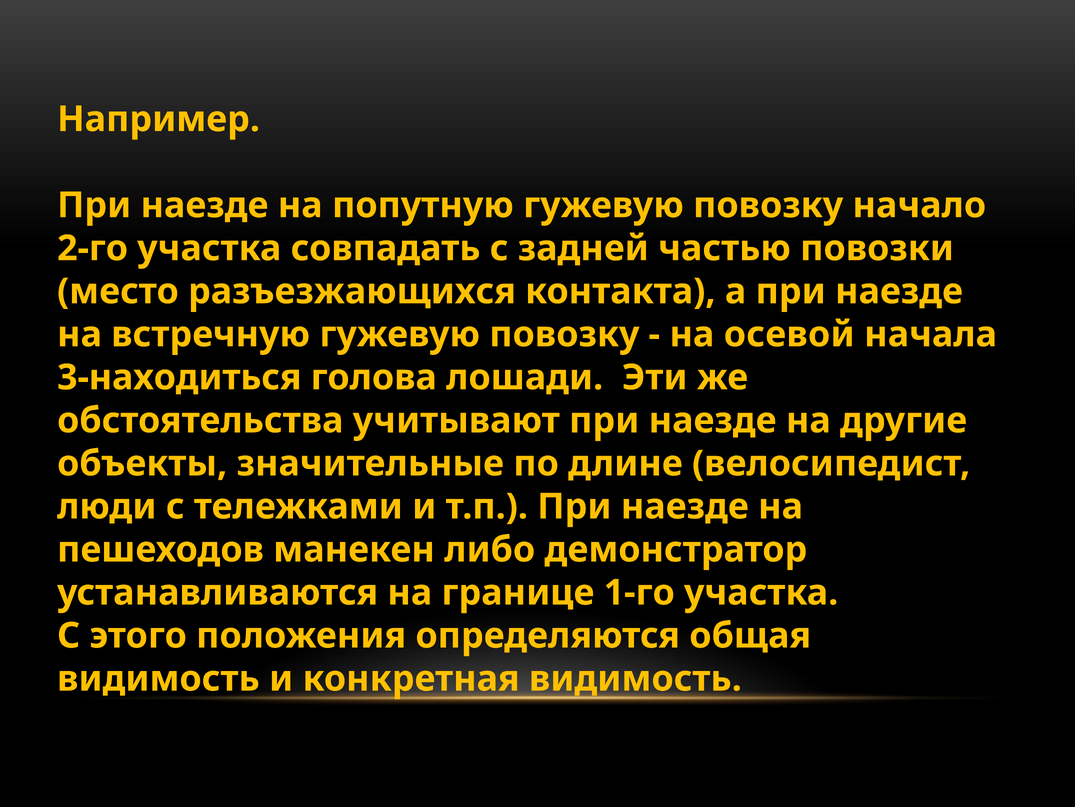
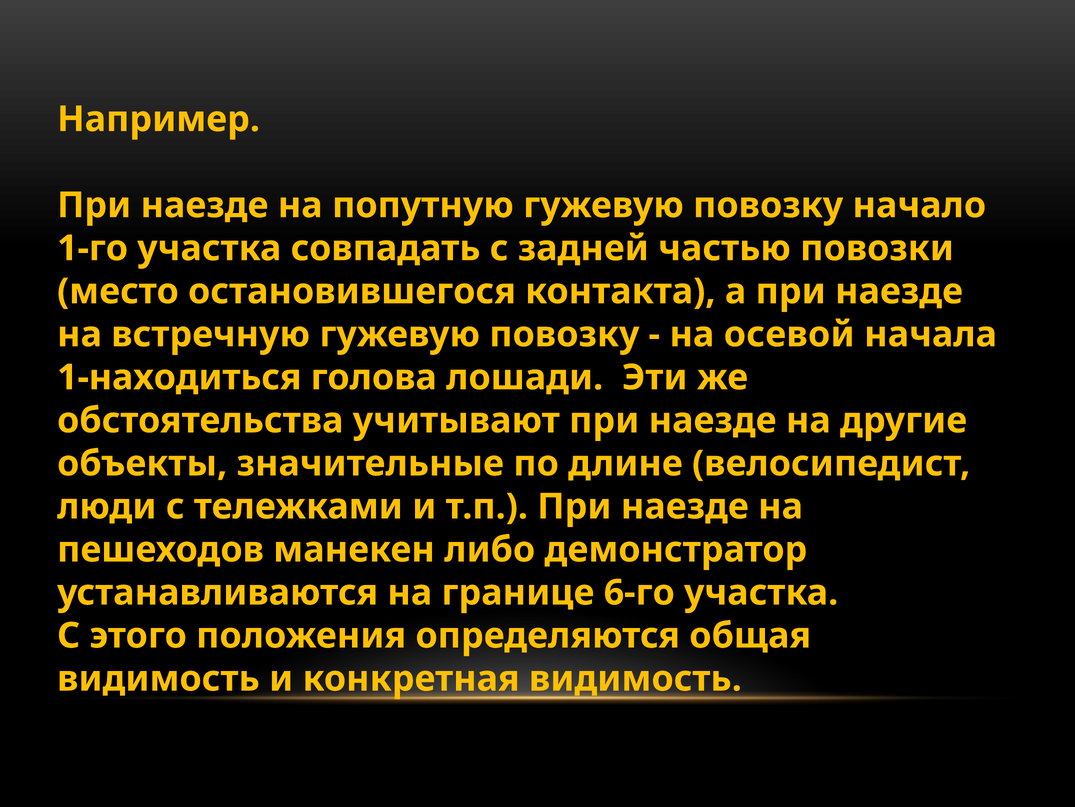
2-го: 2-го -> 1-го
разъезжающихся: разъезжающихся -> остановившегося
3-находиться: 3-находиться -> 1-находиться
1-го: 1-го -> 6-го
